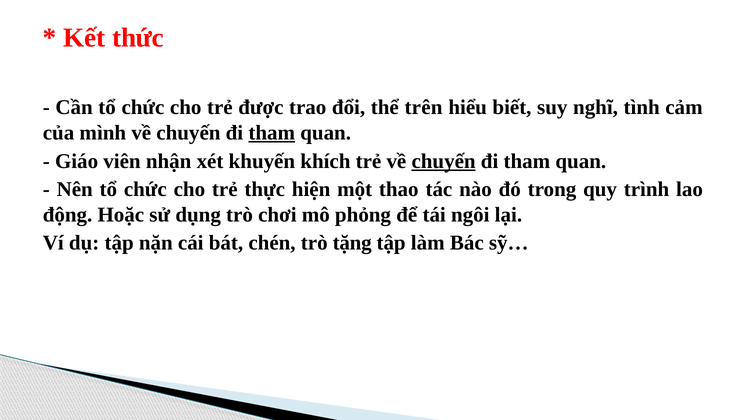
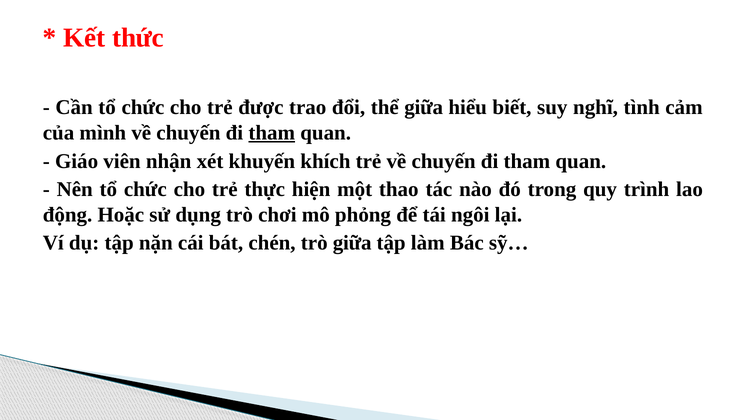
thể trên: trên -> giữa
chuyến at (444, 161) underline: present -> none
trò tặng: tặng -> giữa
